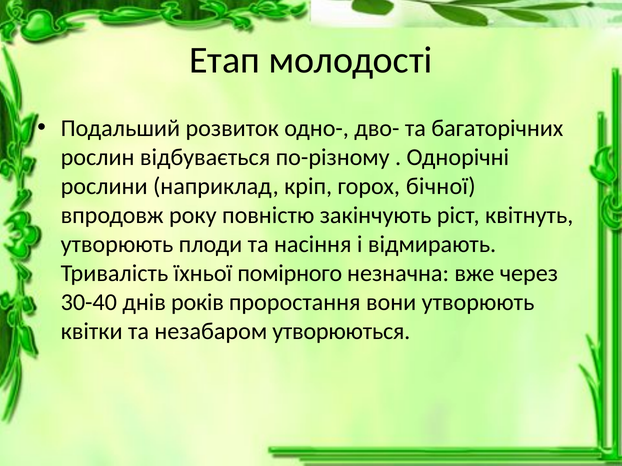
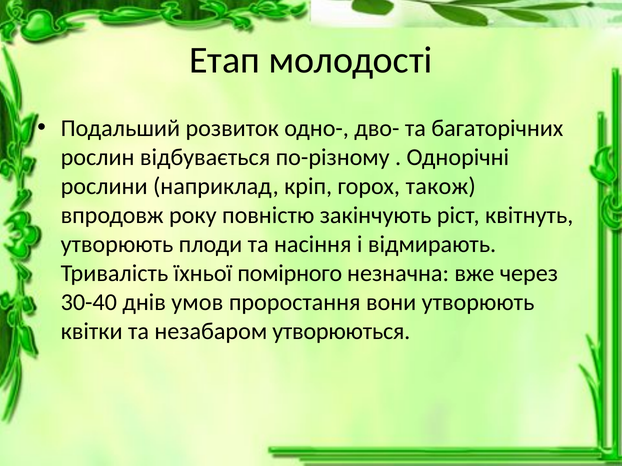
бічної: бічної -> також
років: років -> умов
